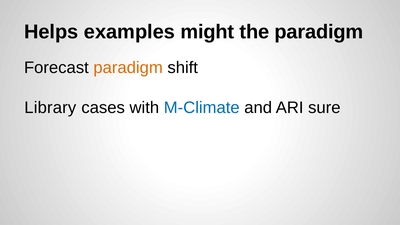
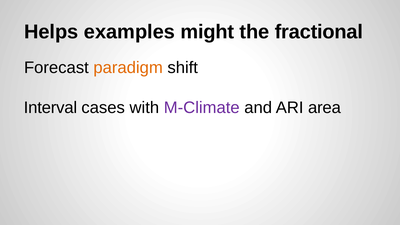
the paradigm: paradigm -> fractional
Library: Library -> Interval
M-Climate colour: blue -> purple
sure: sure -> area
